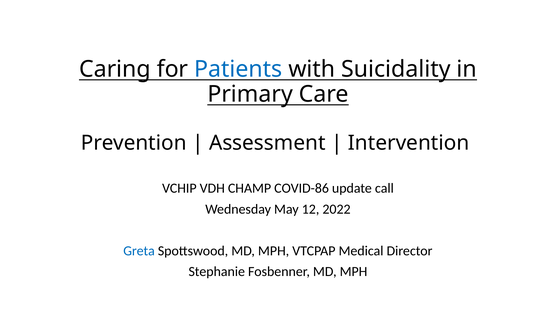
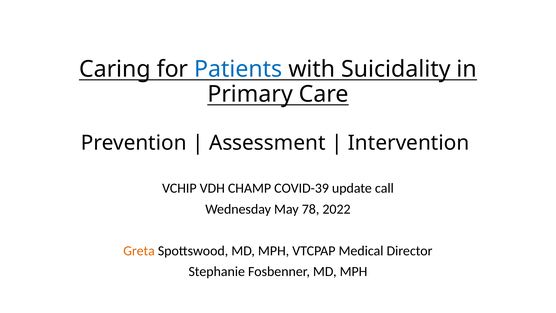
COVID-86: COVID-86 -> COVID-39
12: 12 -> 78
Greta colour: blue -> orange
